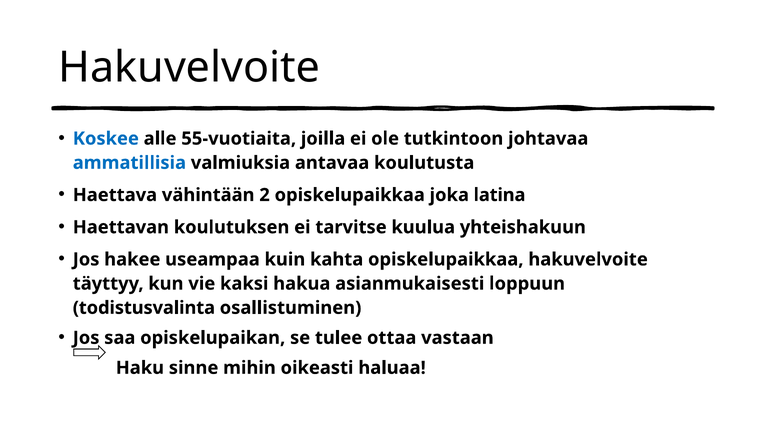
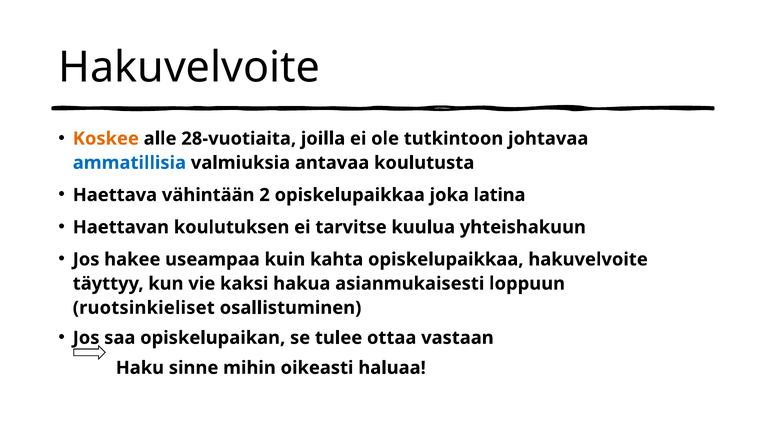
Koskee colour: blue -> orange
55-vuotiaita: 55-vuotiaita -> 28-vuotiaita
todistusvalinta: todistusvalinta -> ruotsinkieliset
